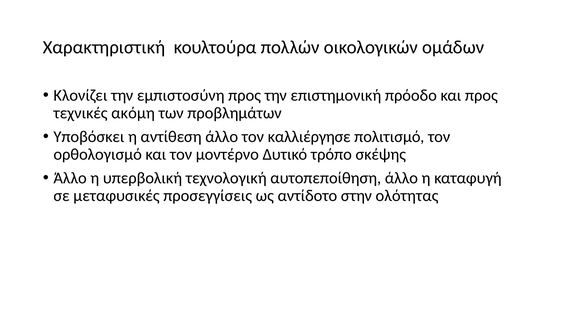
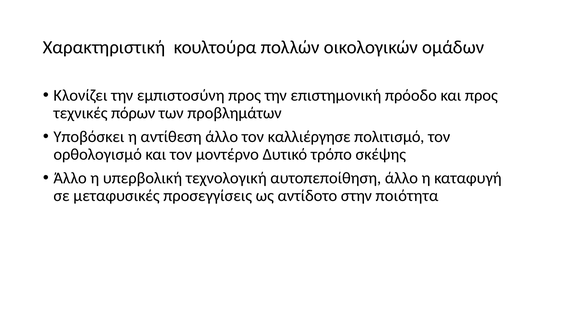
ακόμη: ακόμη -> πόρων
ολότητας: ολότητας -> ποιότητα
